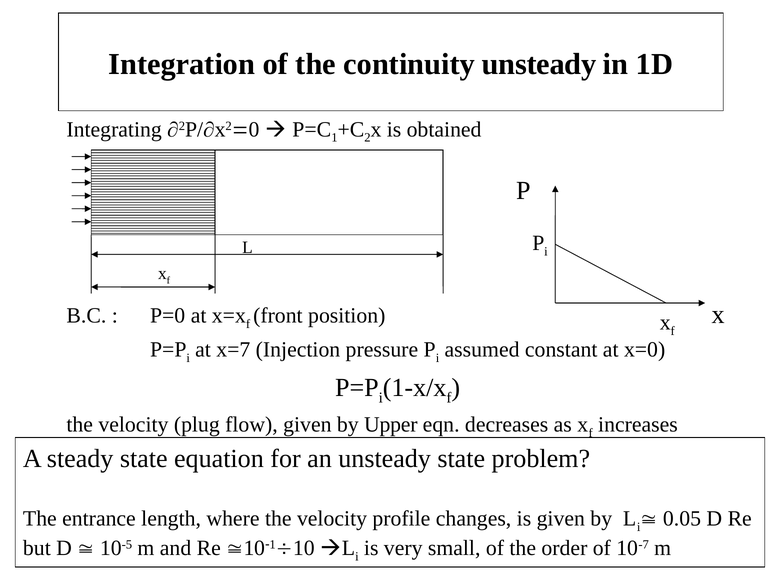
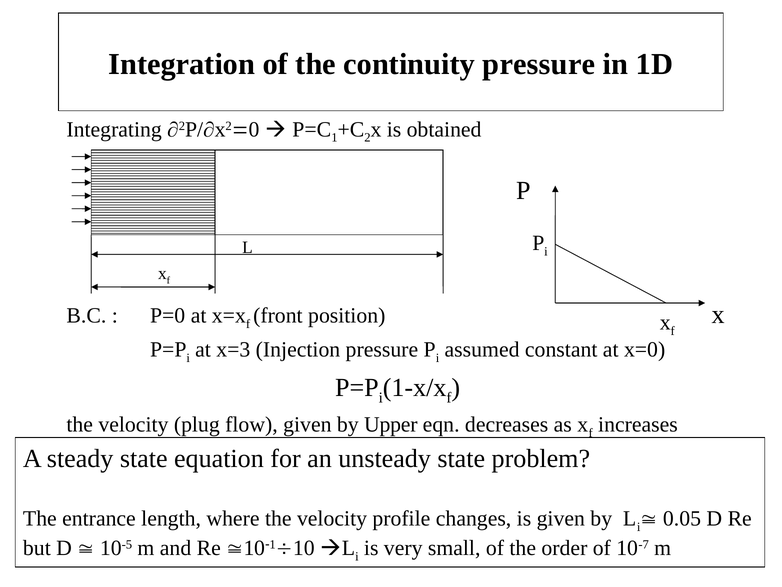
continuity unsteady: unsteady -> pressure
x=7: x=7 -> x=3
